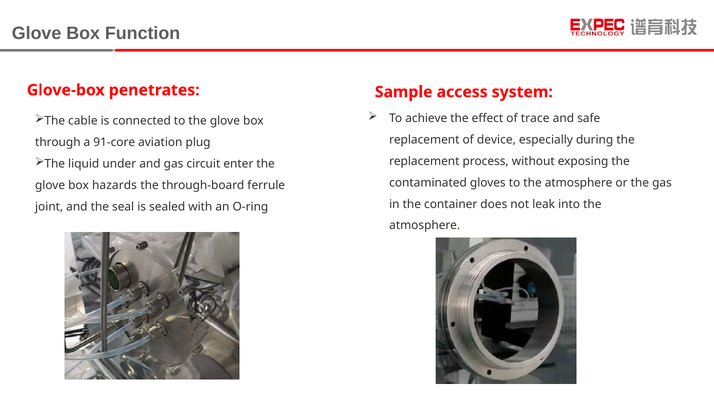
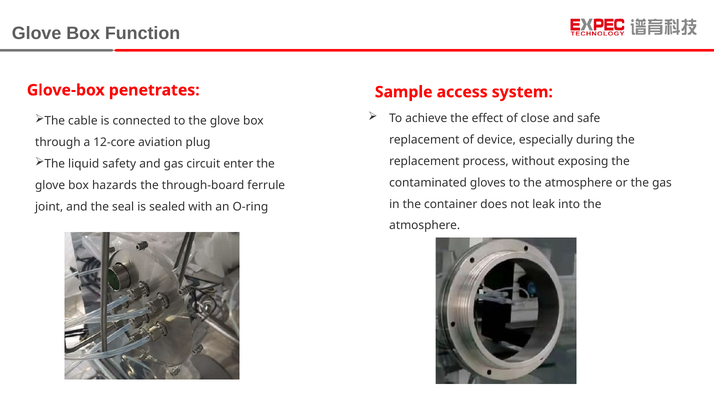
trace: trace -> close
91-core: 91-core -> 12-core
under: under -> safety
